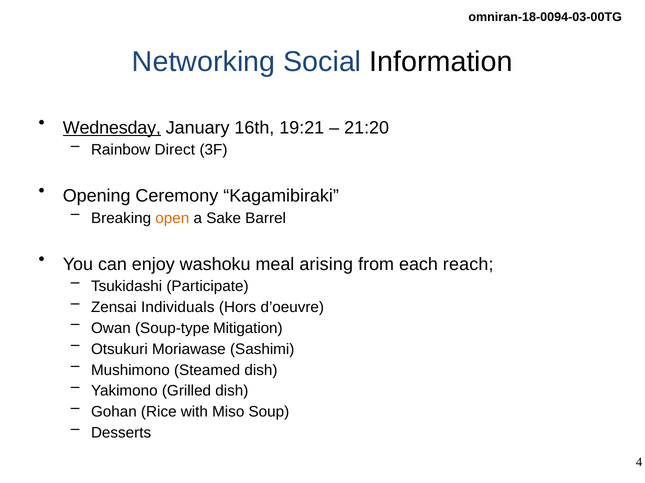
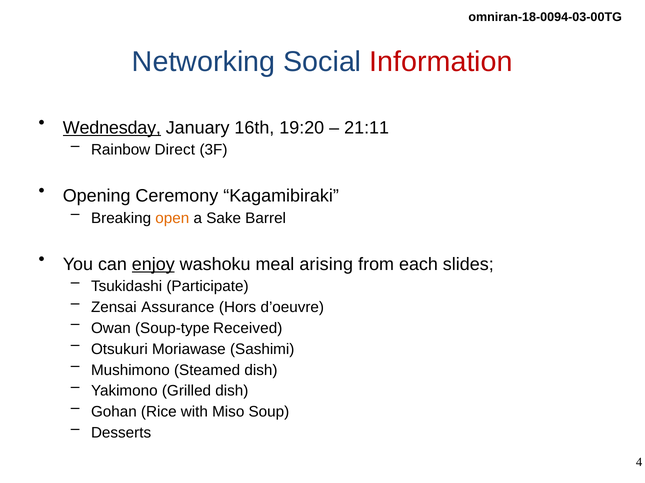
Information colour: black -> red
19:21: 19:21 -> 19:20
21:20: 21:20 -> 21:11
enjoy underline: none -> present
reach: reach -> slides
Individuals: Individuals -> Assurance
Mitigation: Mitigation -> Received
